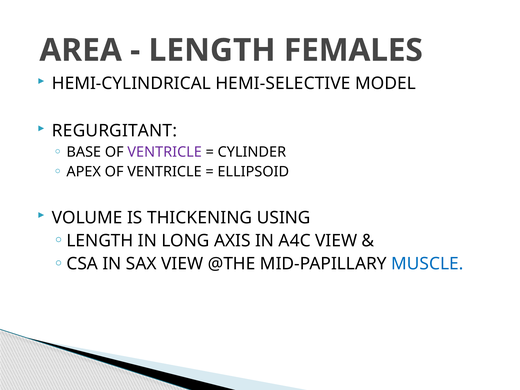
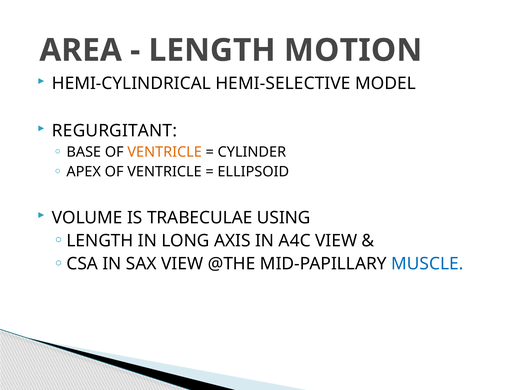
FEMALES: FEMALES -> MOTION
VENTRICLE at (165, 152) colour: purple -> orange
THICKENING: THICKENING -> TRABECULAE
